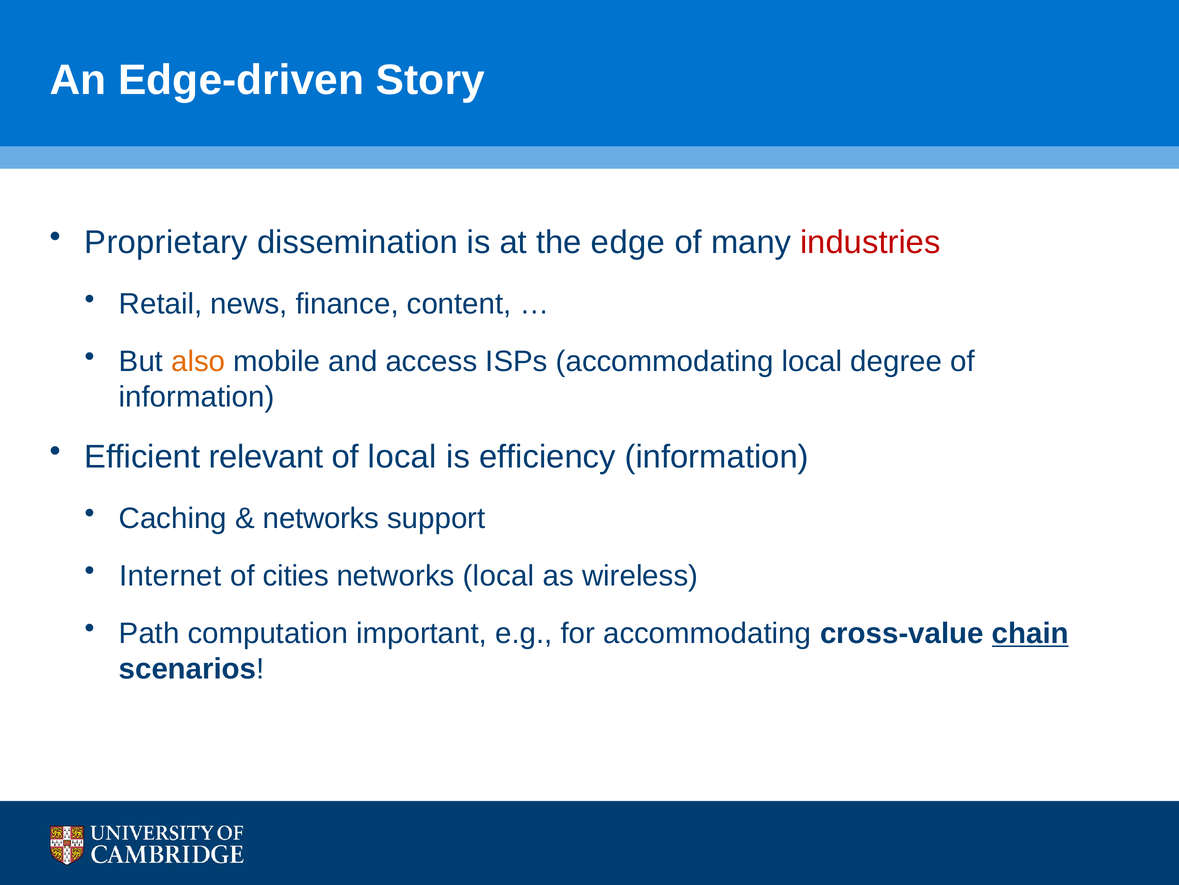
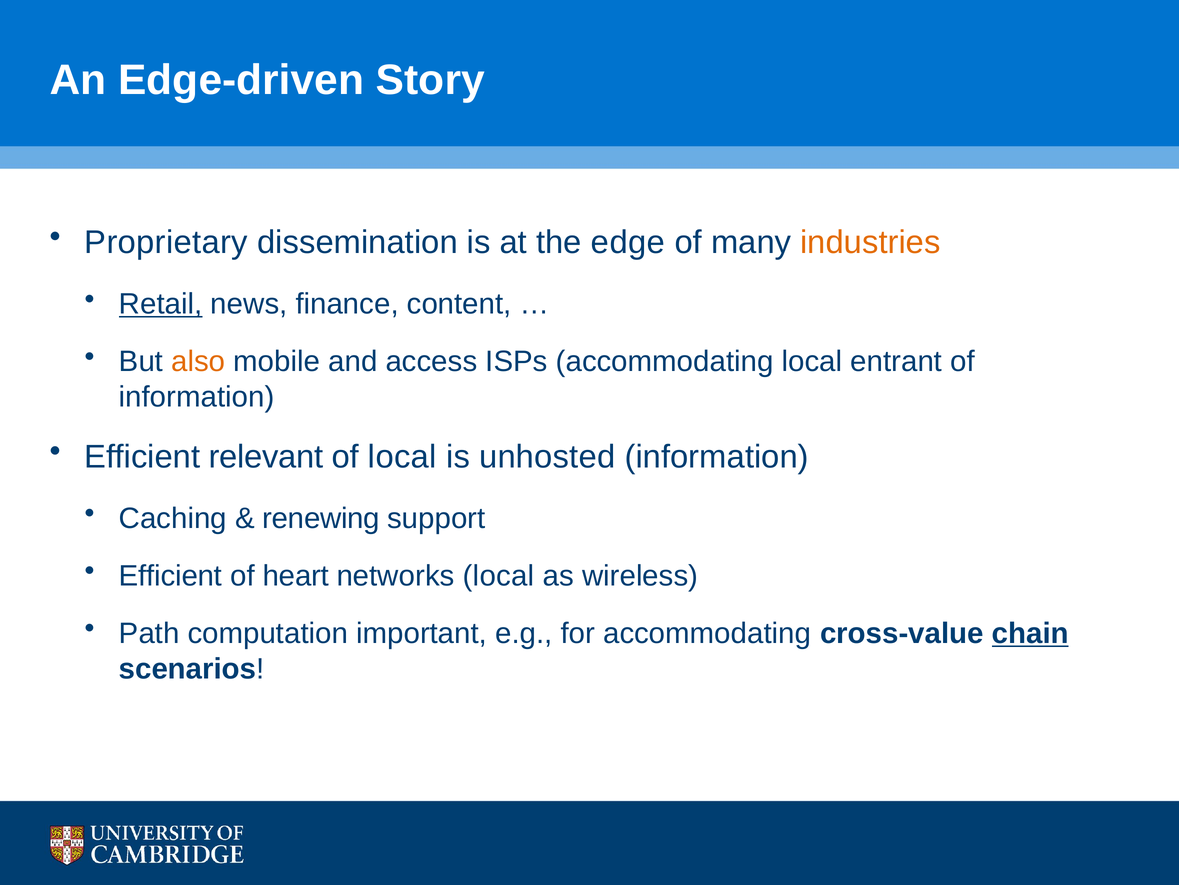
industries colour: red -> orange
Retail underline: none -> present
degree: degree -> entrant
efficiency: efficiency -> unhosted
networks at (321, 518): networks -> renewing
Internet at (170, 576): Internet -> Efficient
cities: cities -> heart
